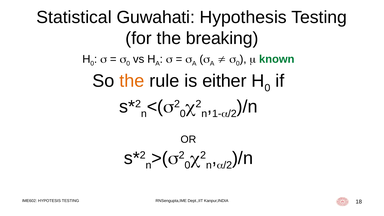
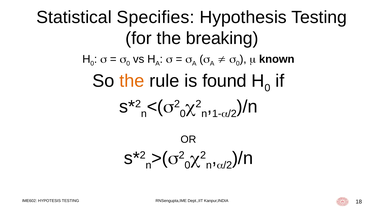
Guwahati: Guwahati -> Specifies
known colour: green -> black
either: either -> found
